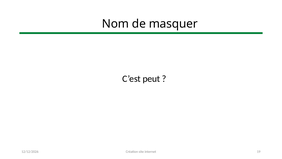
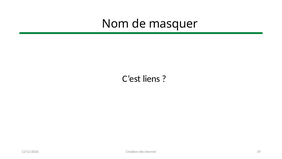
peut: peut -> liens
